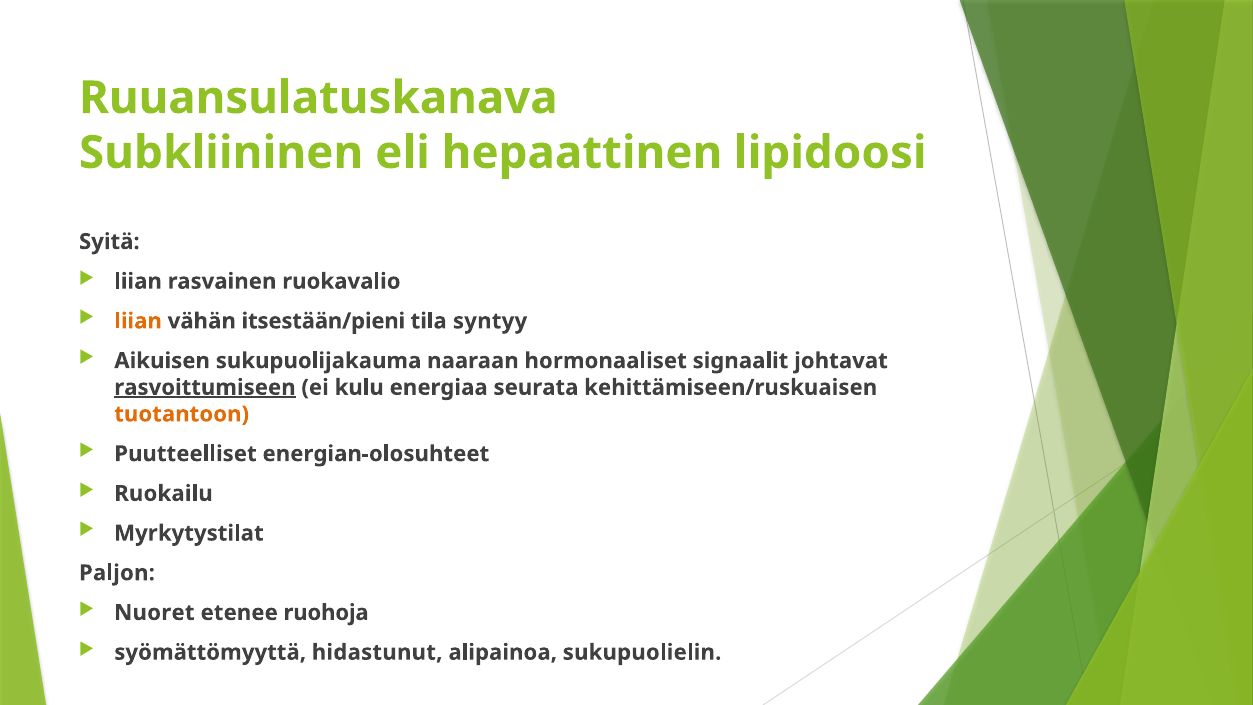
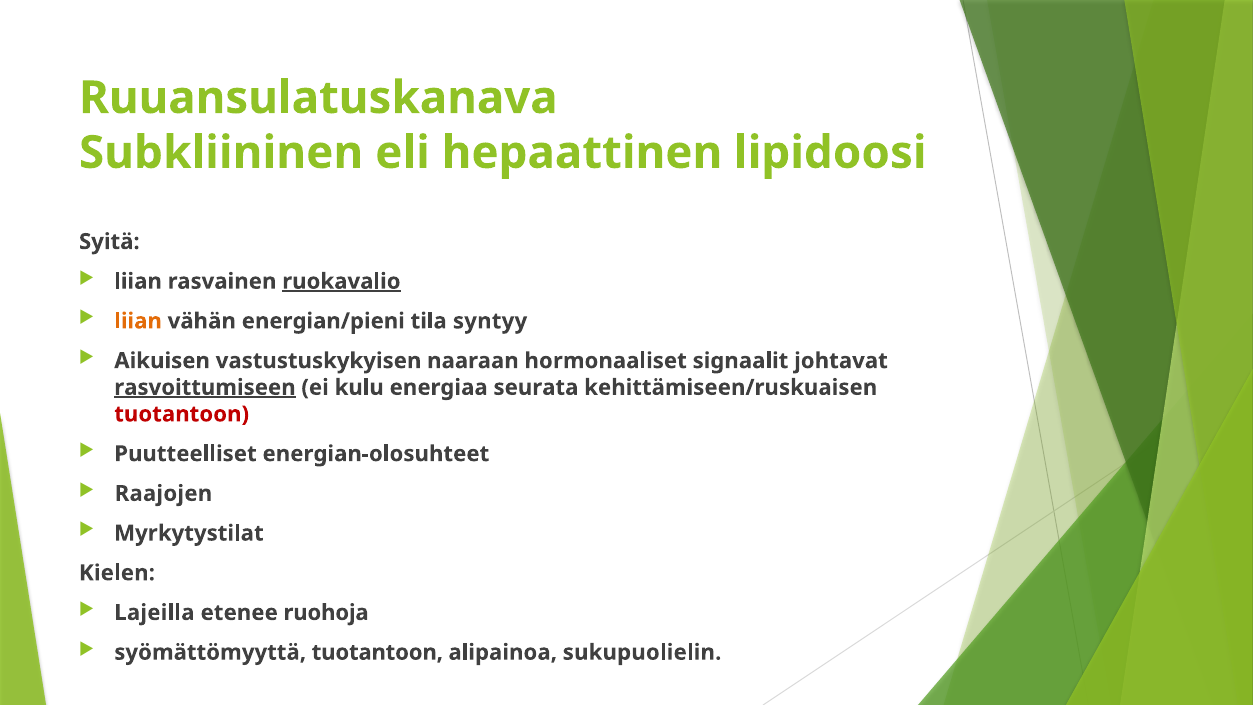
ruokavalio underline: none -> present
itsestään/pieni: itsestään/pieni -> energian/pieni
sukupuolijakauma: sukupuolijakauma -> vastustuskykyisen
tuotantoon at (182, 414) colour: orange -> red
Ruokailu: Ruokailu -> Raajojen
Paljon: Paljon -> Kielen
Nuoret: Nuoret -> Lajeilla
syömättömyyttä hidastunut: hidastunut -> tuotantoon
